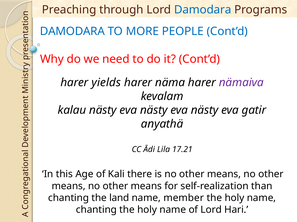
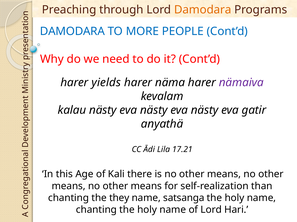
Damodara at (203, 10) colour: blue -> orange
land: land -> they
member: member -> satsanga
